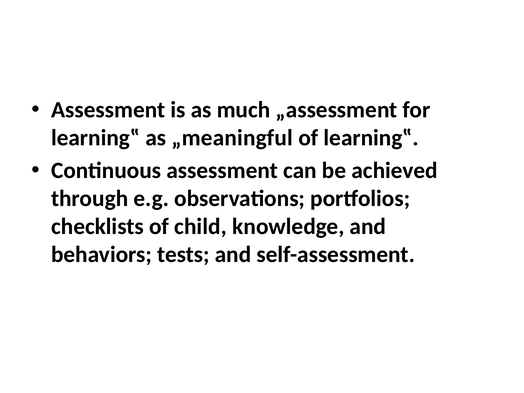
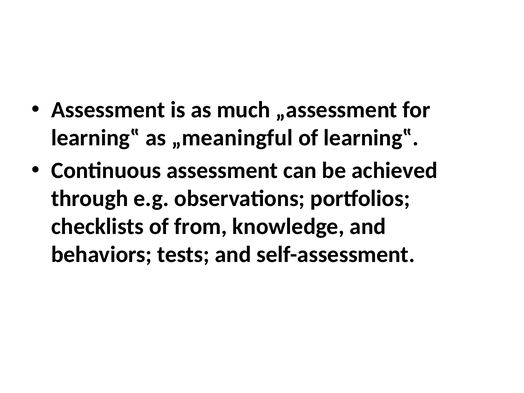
child: child -> from
